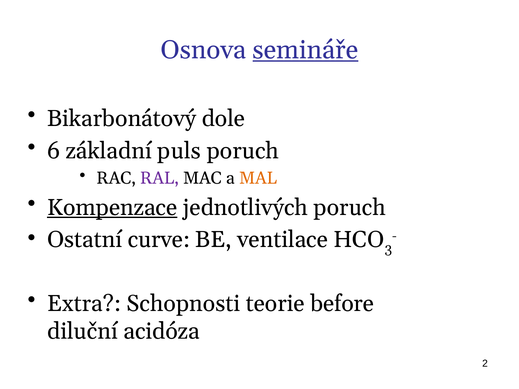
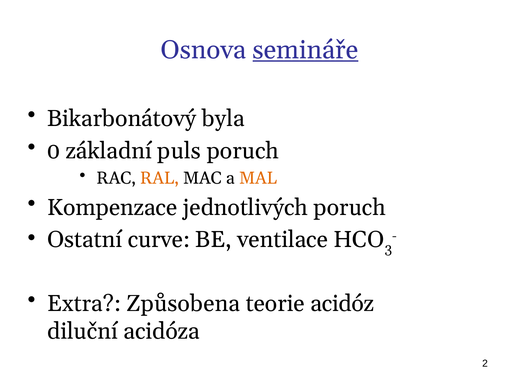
dole: dole -> byla
6: 6 -> 0
RAL colour: purple -> orange
Kompenzace underline: present -> none
Schopnosti: Schopnosti -> Způsobena
before: before -> acidóz
